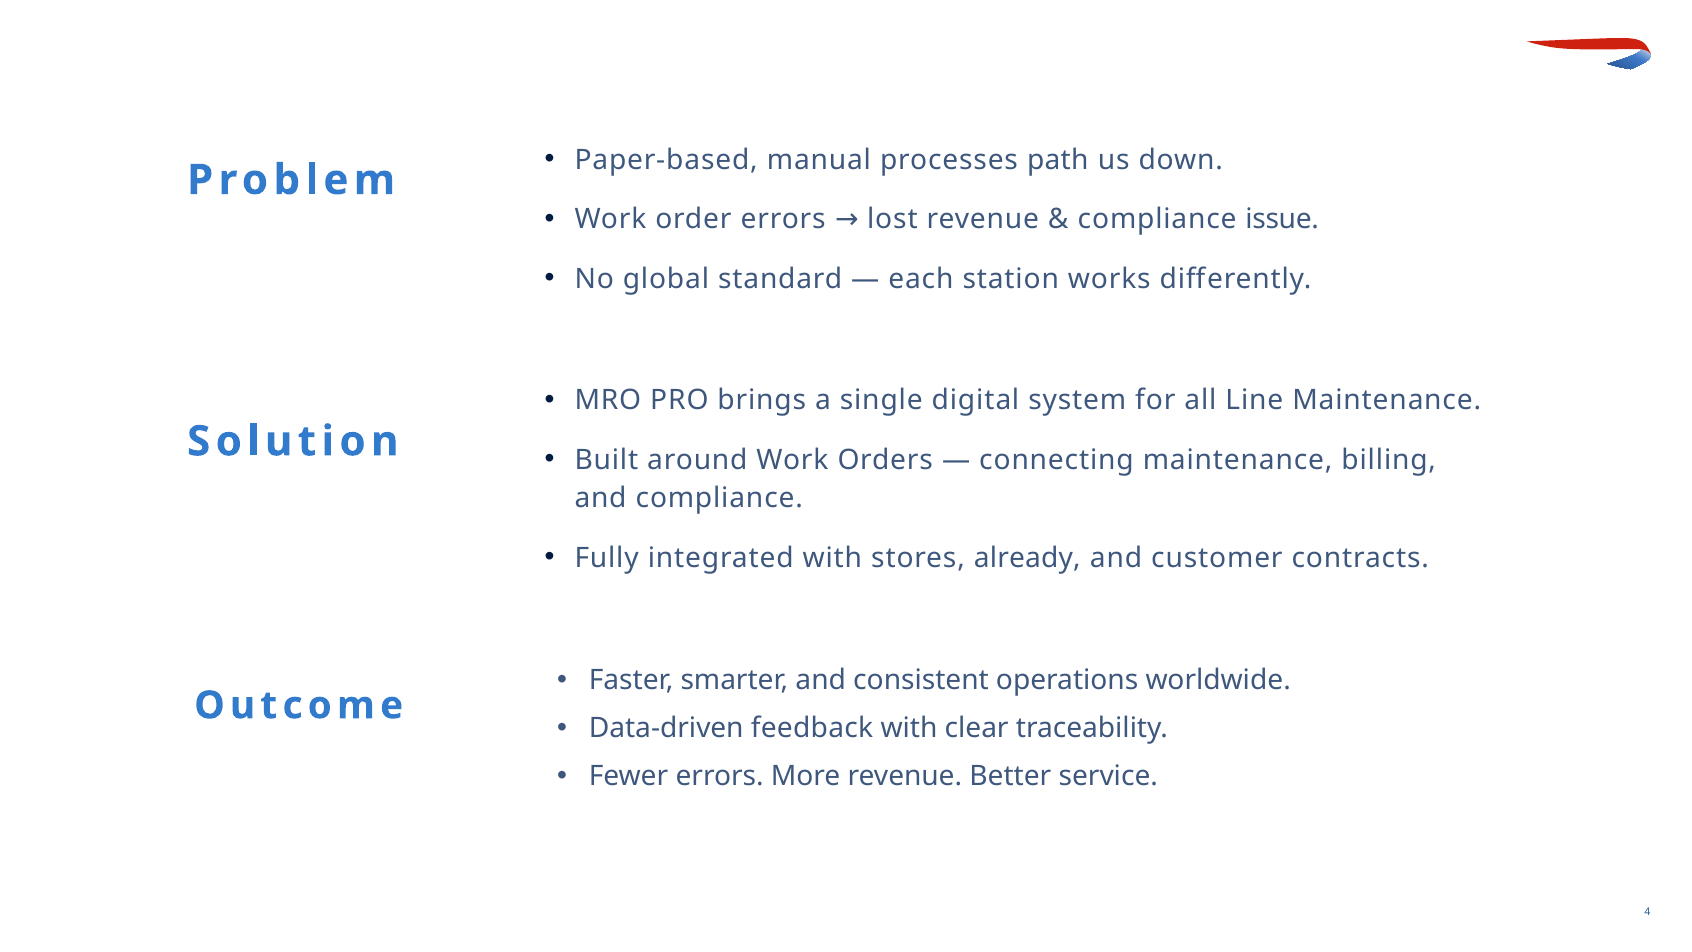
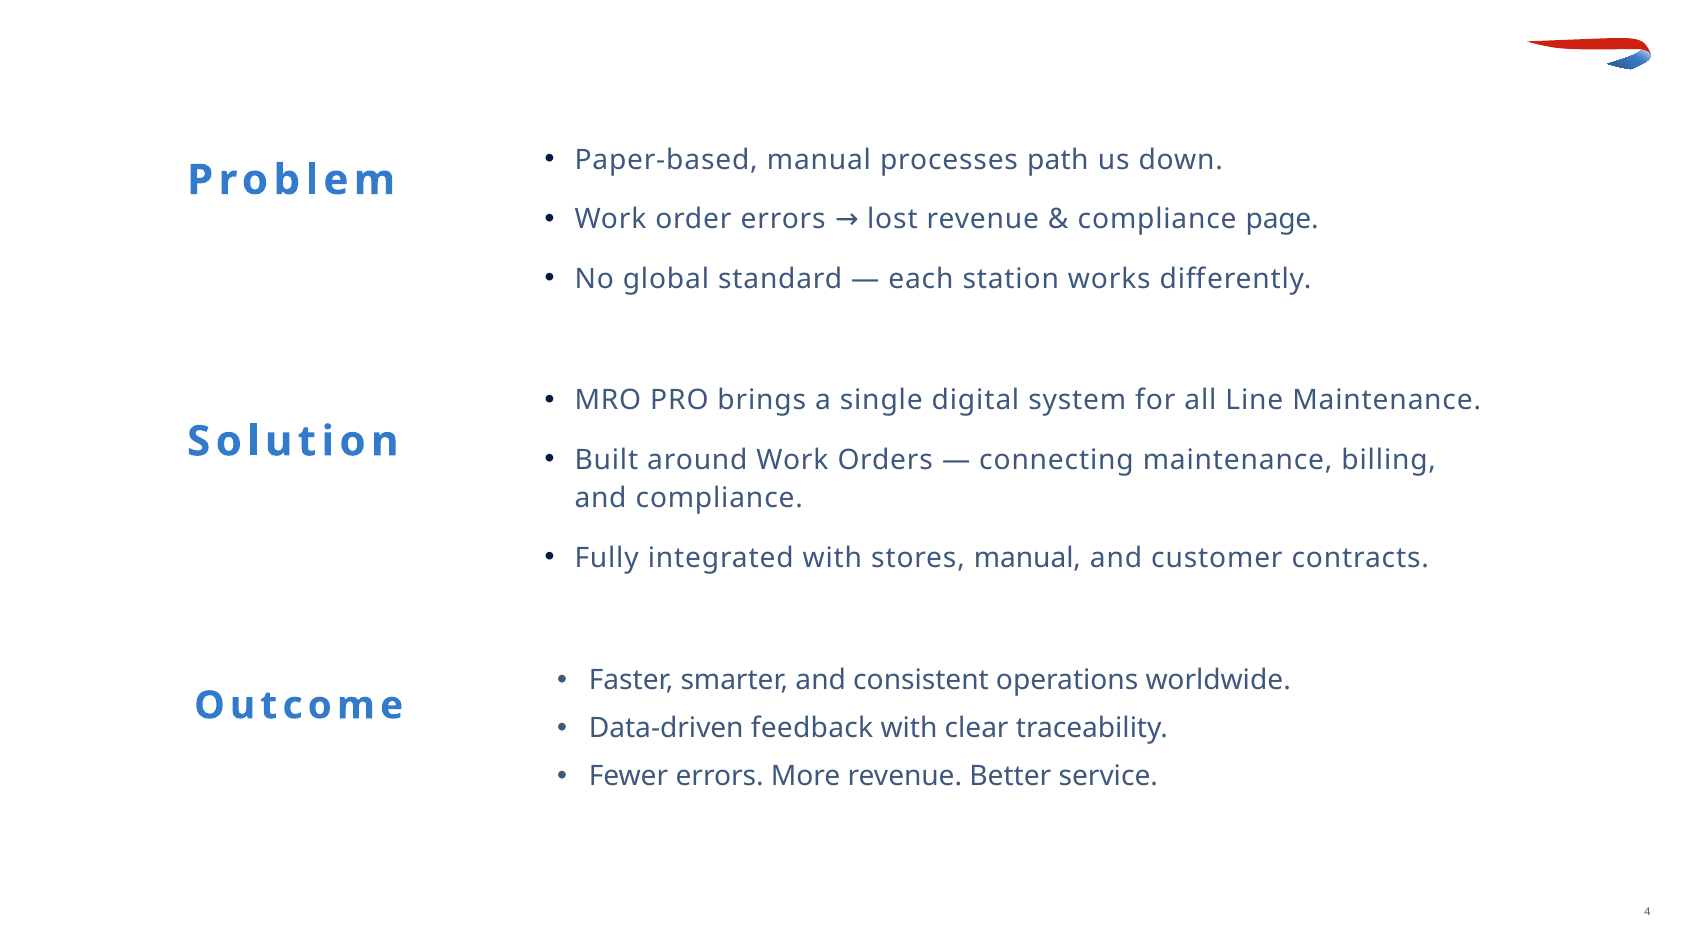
issue: issue -> page
stores already: already -> manual
